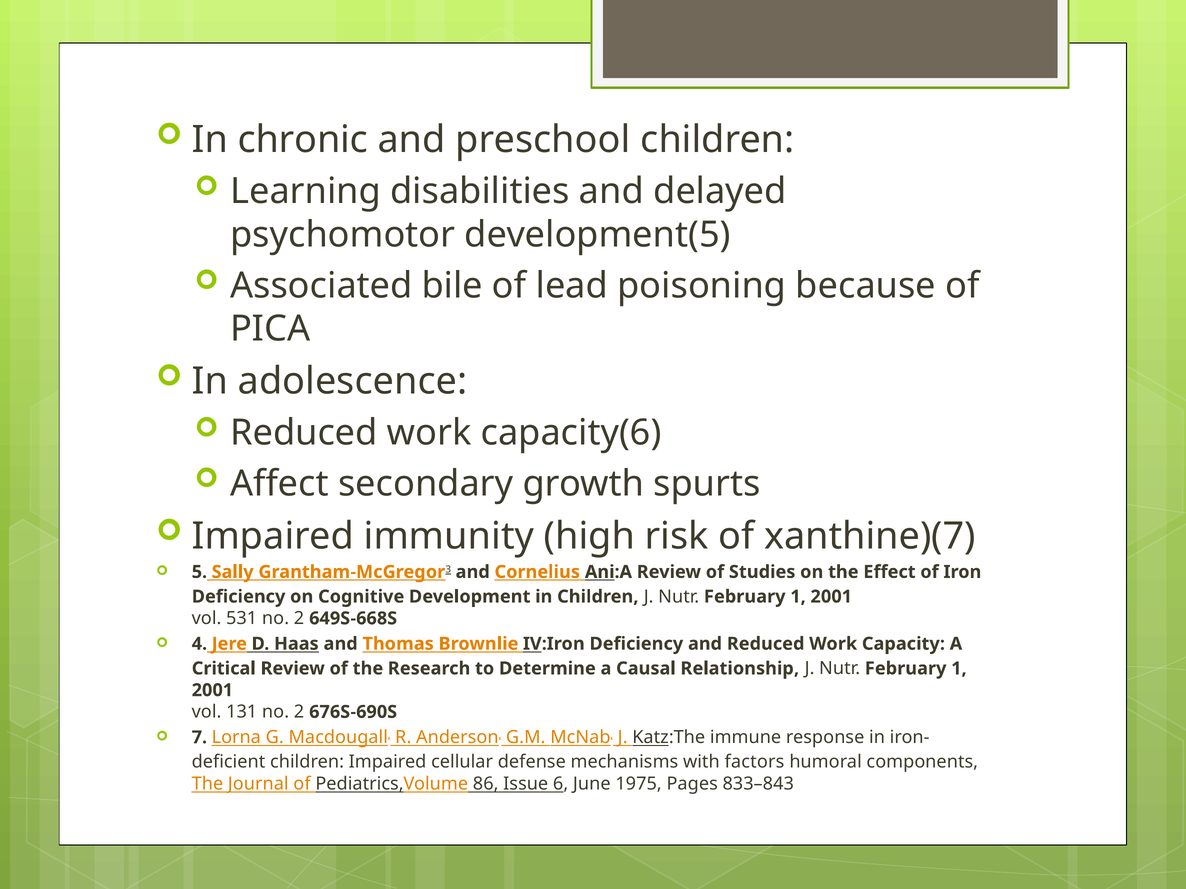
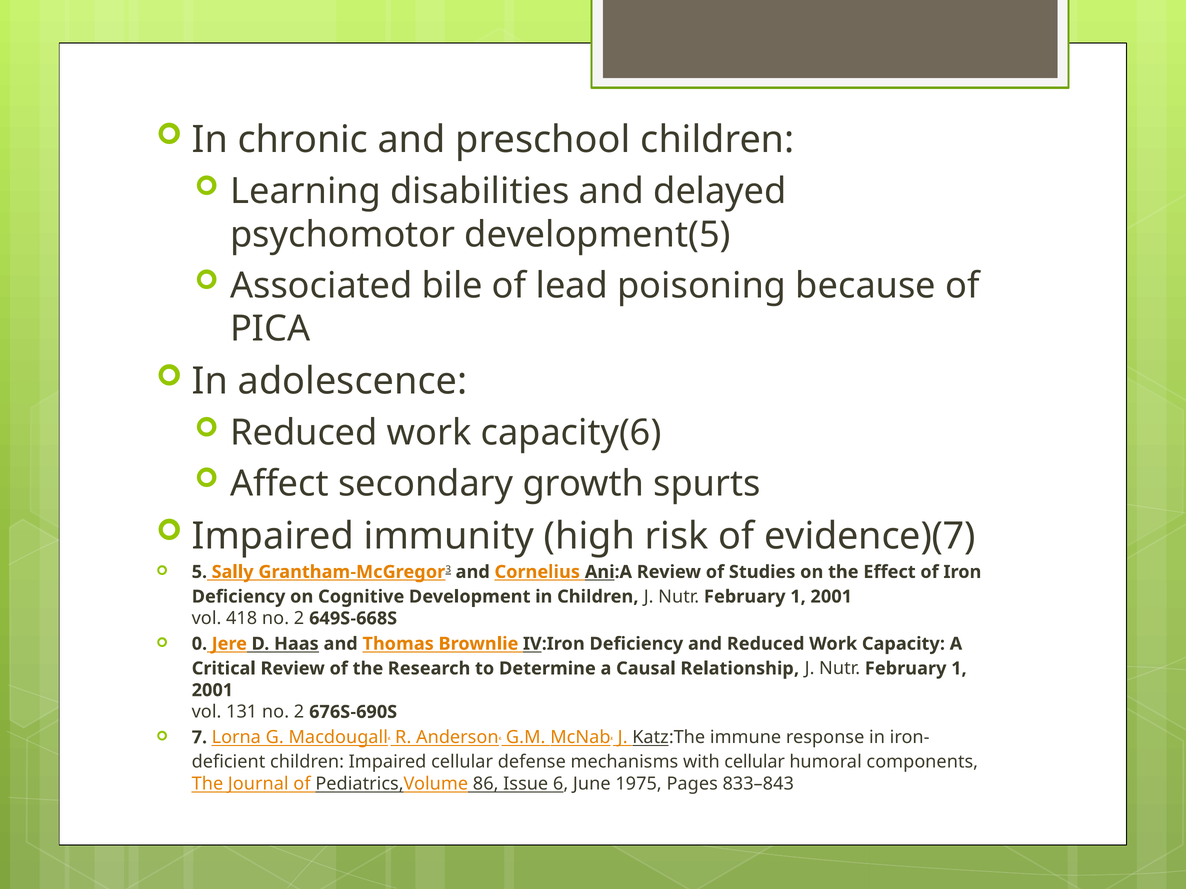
xanthine)(7: xanthine)(7 -> evidence)(7
531: 531 -> 418
4: 4 -> 0
with factors: factors -> cellular
